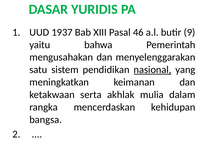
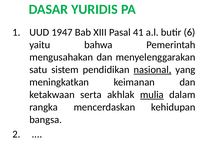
1937: 1937 -> 1947
46: 46 -> 41
9: 9 -> 6
mulia underline: none -> present
